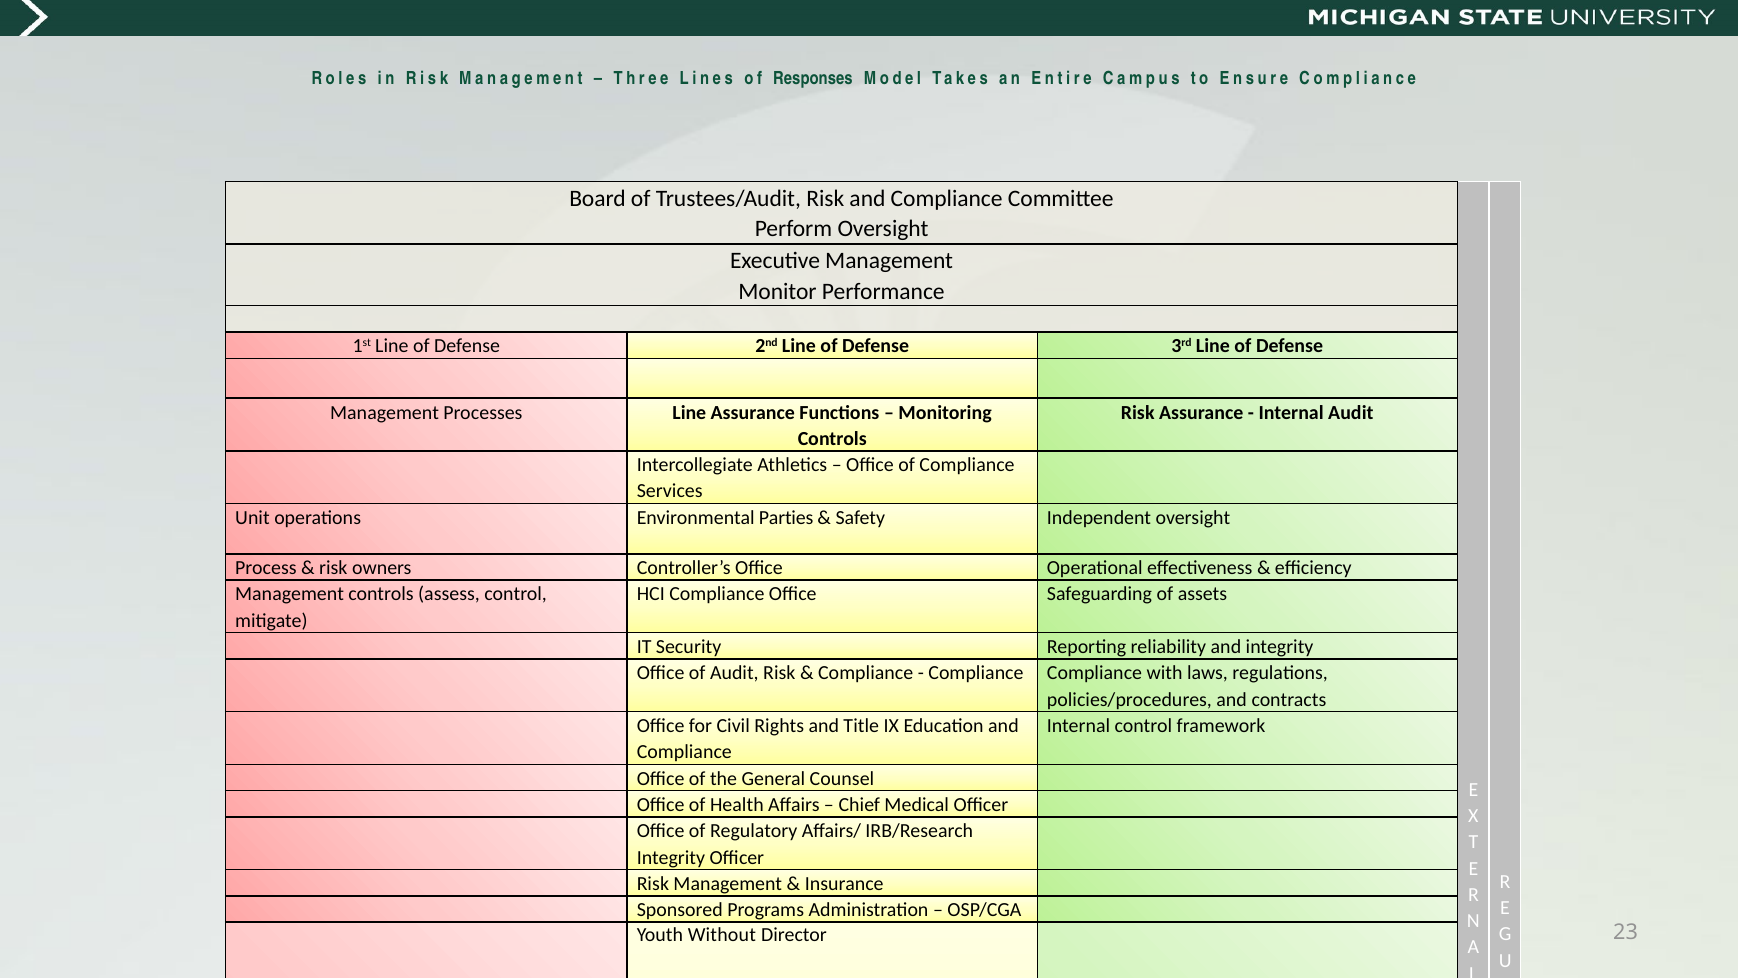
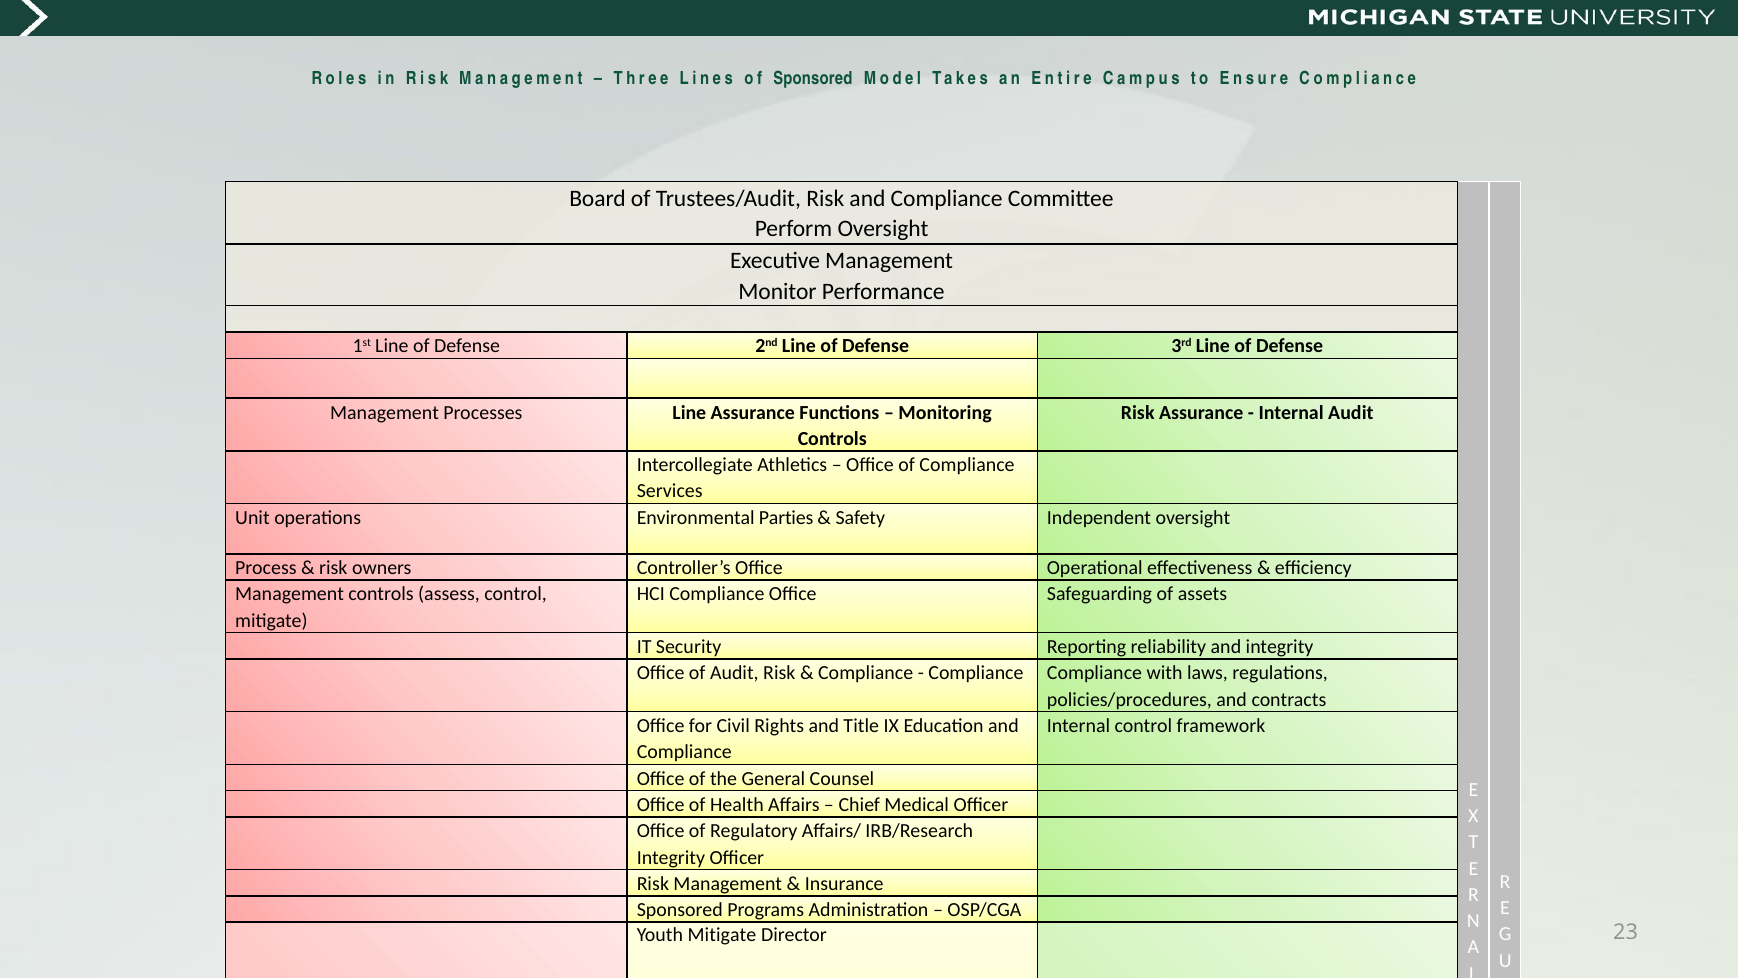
of Responses: Responses -> Sponsored
Youth Without: Without -> Mitigate
